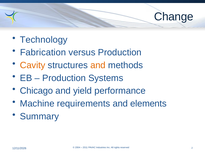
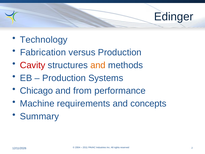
Change: Change -> Edinger
Cavity colour: orange -> red
yield: yield -> from
elements: elements -> concepts
